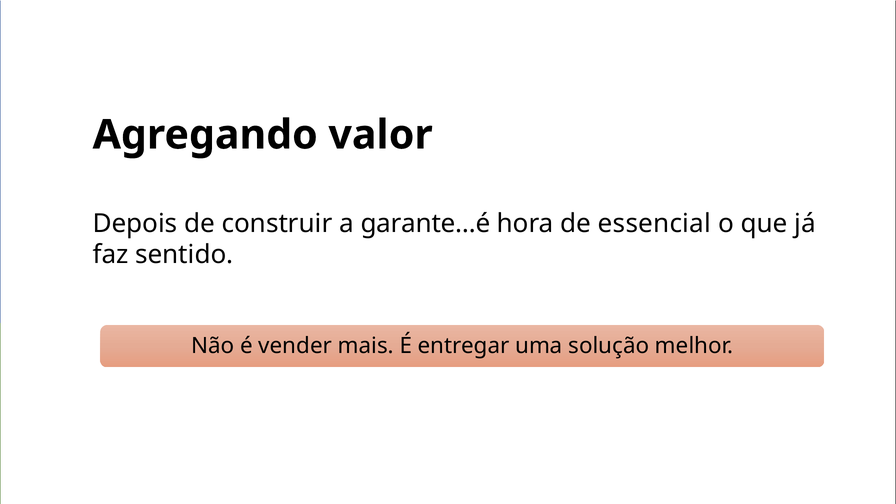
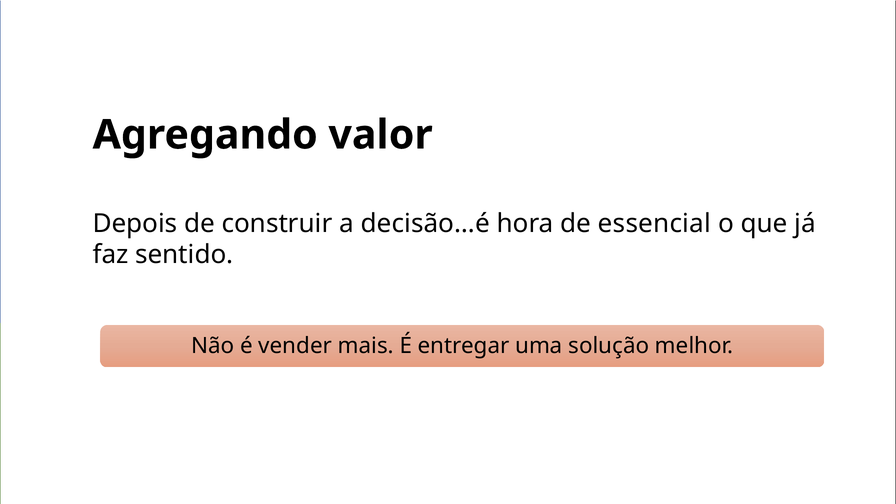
garante…é: garante…é -> decisão…é
